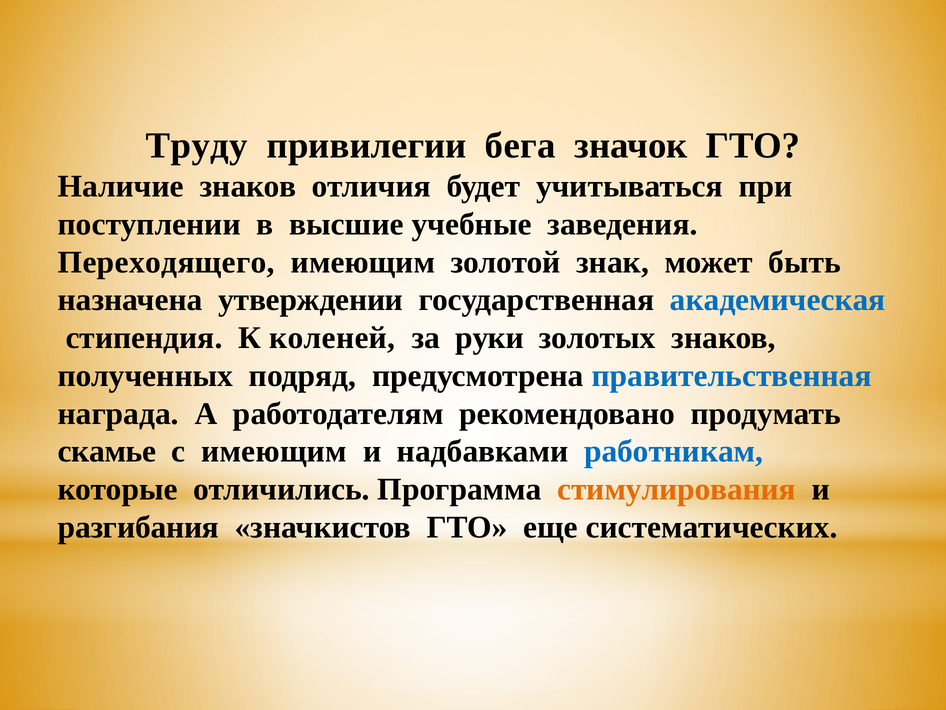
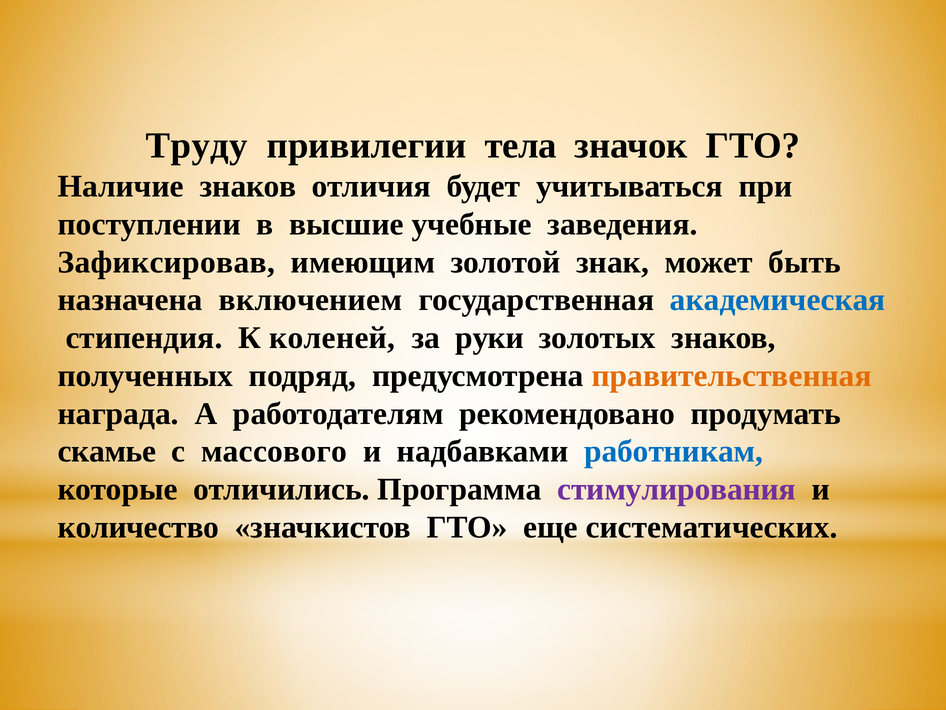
бега: бега -> тела
Переходящего: Переходящего -> Зафиксировав
утверждении: утверждении -> включением
правительственная colour: blue -> orange
с имеющим: имеющим -> массового
стимулирования colour: orange -> purple
разгибания: разгибания -> количество
